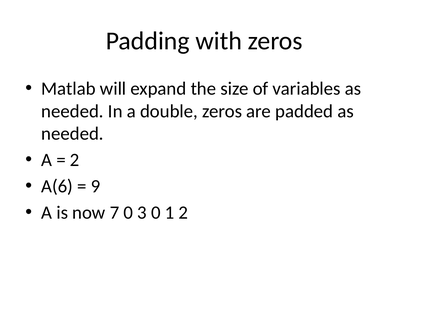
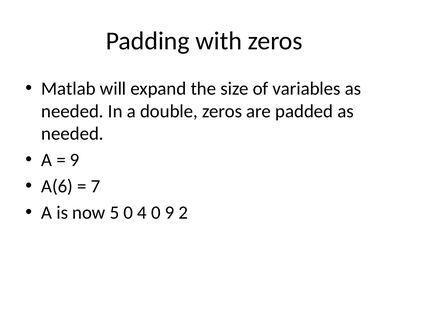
2 at (75, 160): 2 -> 9
9: 9 -> 7
7: 7 -> 5
3: 3 -> 4
0 1: 1 -> 9
